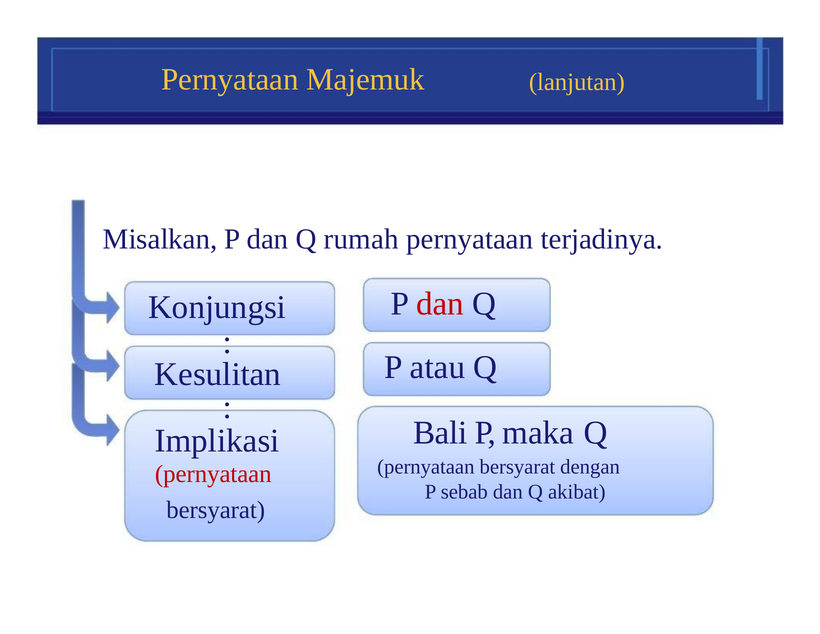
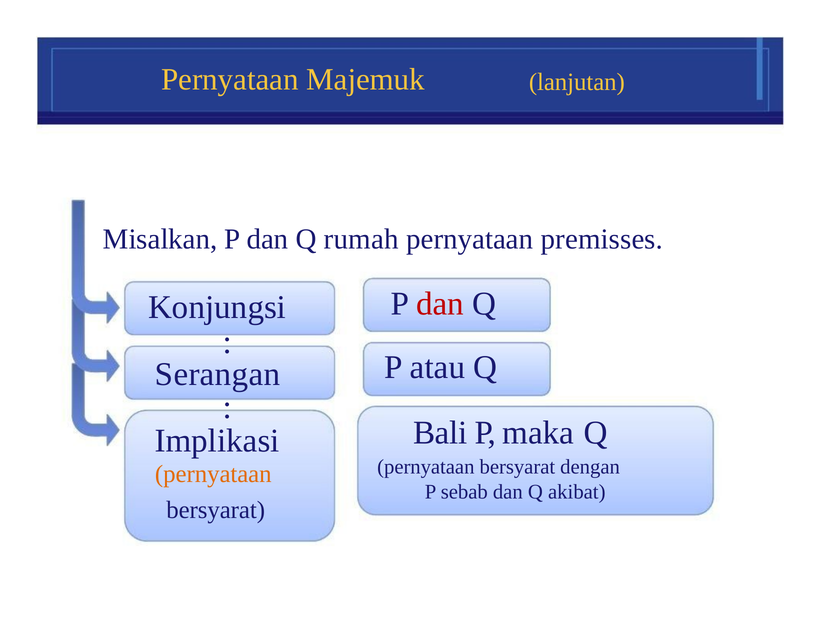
terjadinya: terjadinya -> premisses
Kesulitan: Kesulitan -> Serangan
pernyataan at (213, 474) colour: red -> orange
